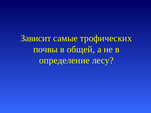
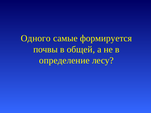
Зависит: Зависит -> Одного
трофических: трофических -> формируется
